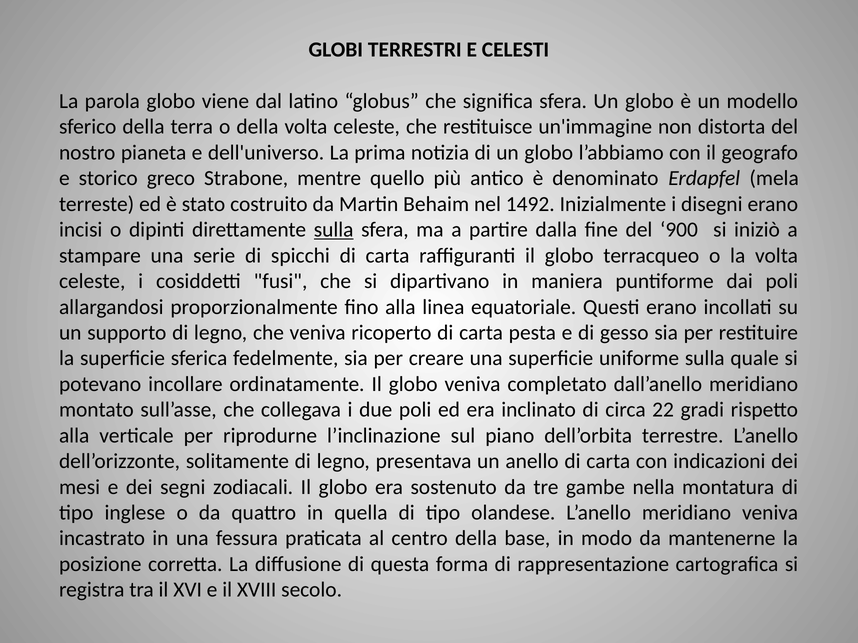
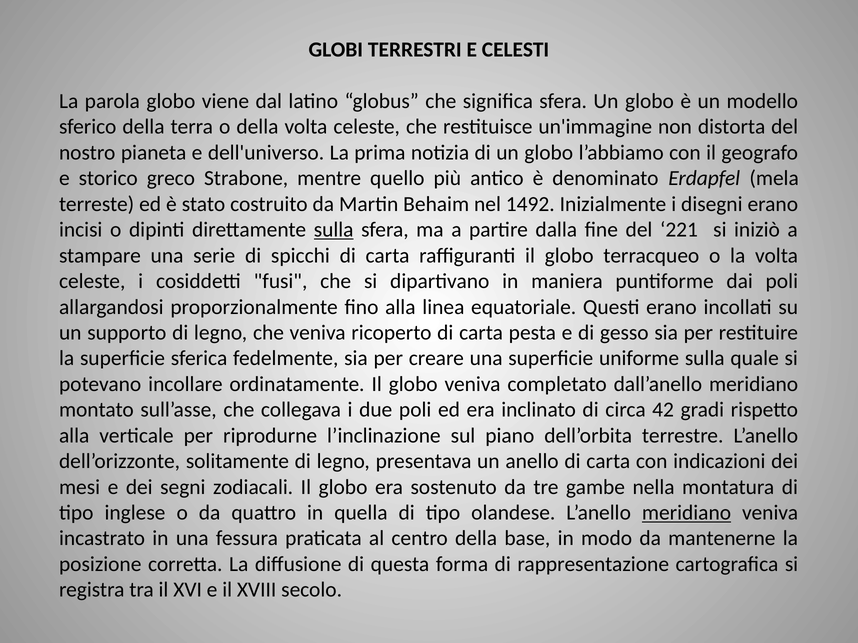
900: 900 -> 221
22: 22 -> 42
meridiano at (687, 513) underline: none -> present
